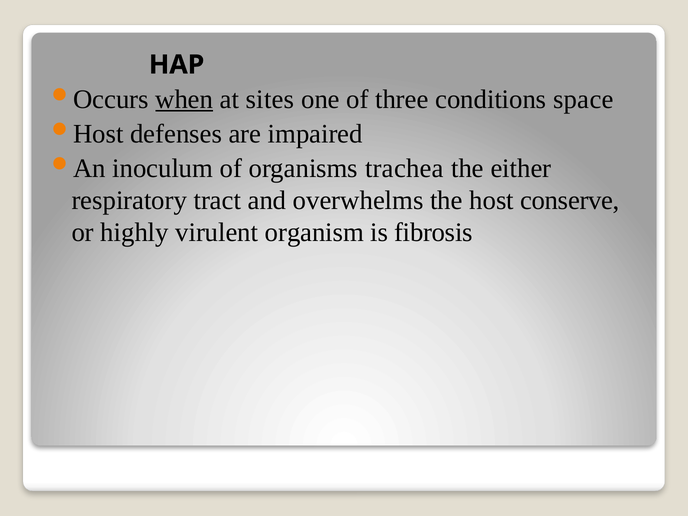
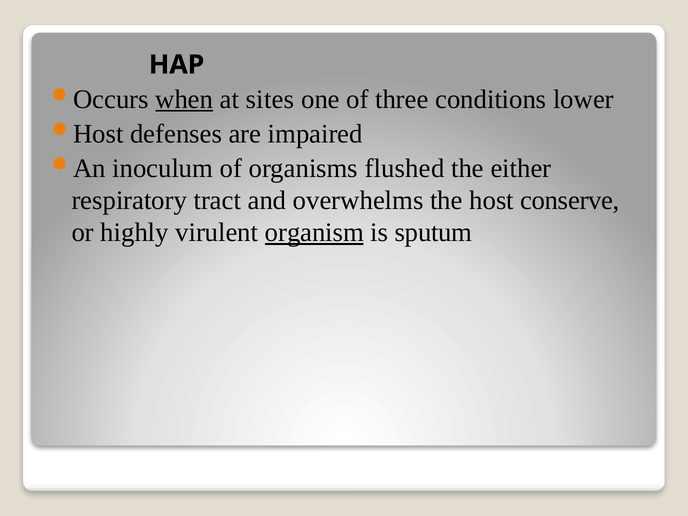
space: space -> lower
trachea: trachea -> flushed
organism underline: none -> present
fibrosis: fibrosis -> sputum
